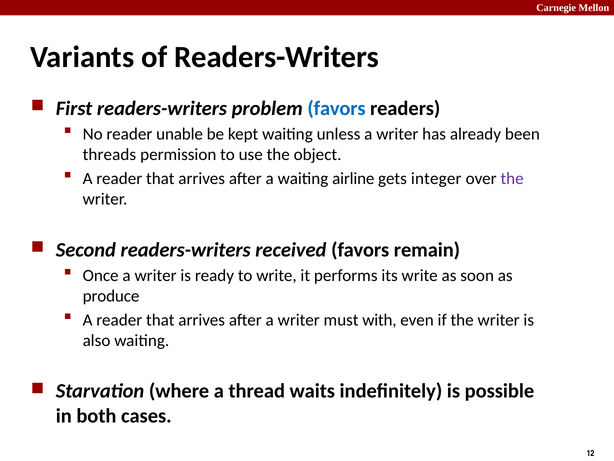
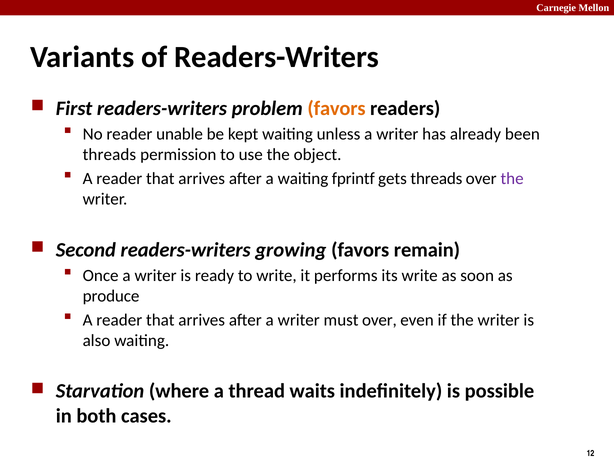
favors at (337, 108) colour: blue -> orange
airline: airline -> fprintf
gets integer: integer -> threads
received: received -> growing
must with: with -> over
